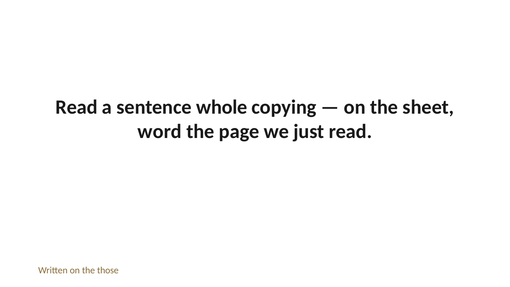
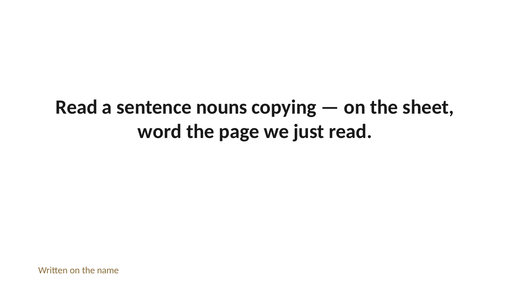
whole: whole -> nouns
those: those -> name
